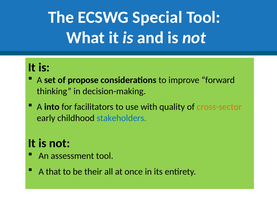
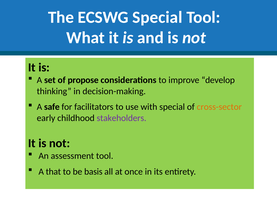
forward: forward -> develop
into: into -> safe
with quality: quality -> special
stakeholders colour: blue -> purple
their: their -> basis
